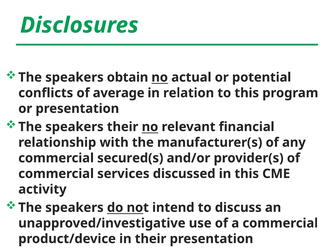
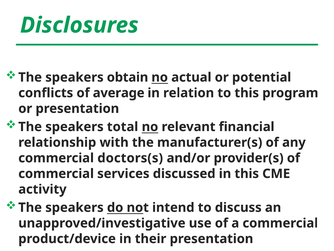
speakers their: their -> total
secured(s: secured(s -> doctors(s
